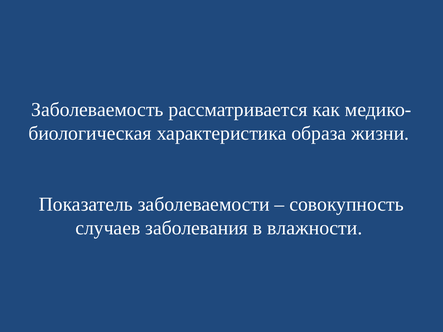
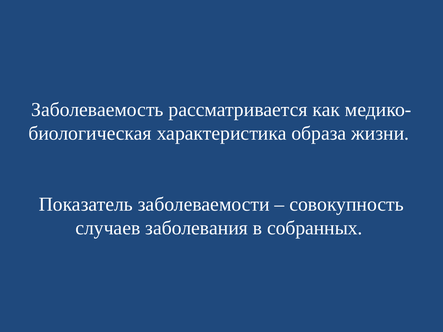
влажности: влажности -> собранных
